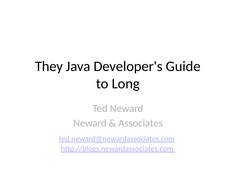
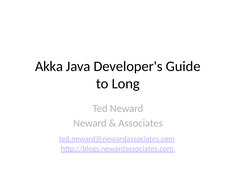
They: They -> Akka
